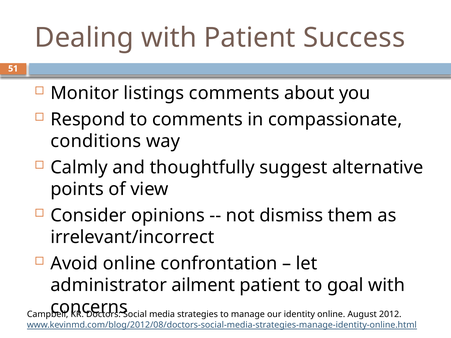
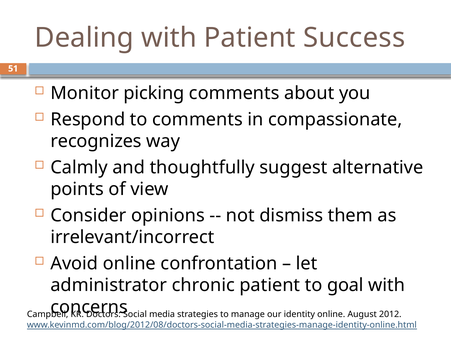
listings: listings -> picking
conditions: conditions -> recognizes
ailment: ailment -> chronic
